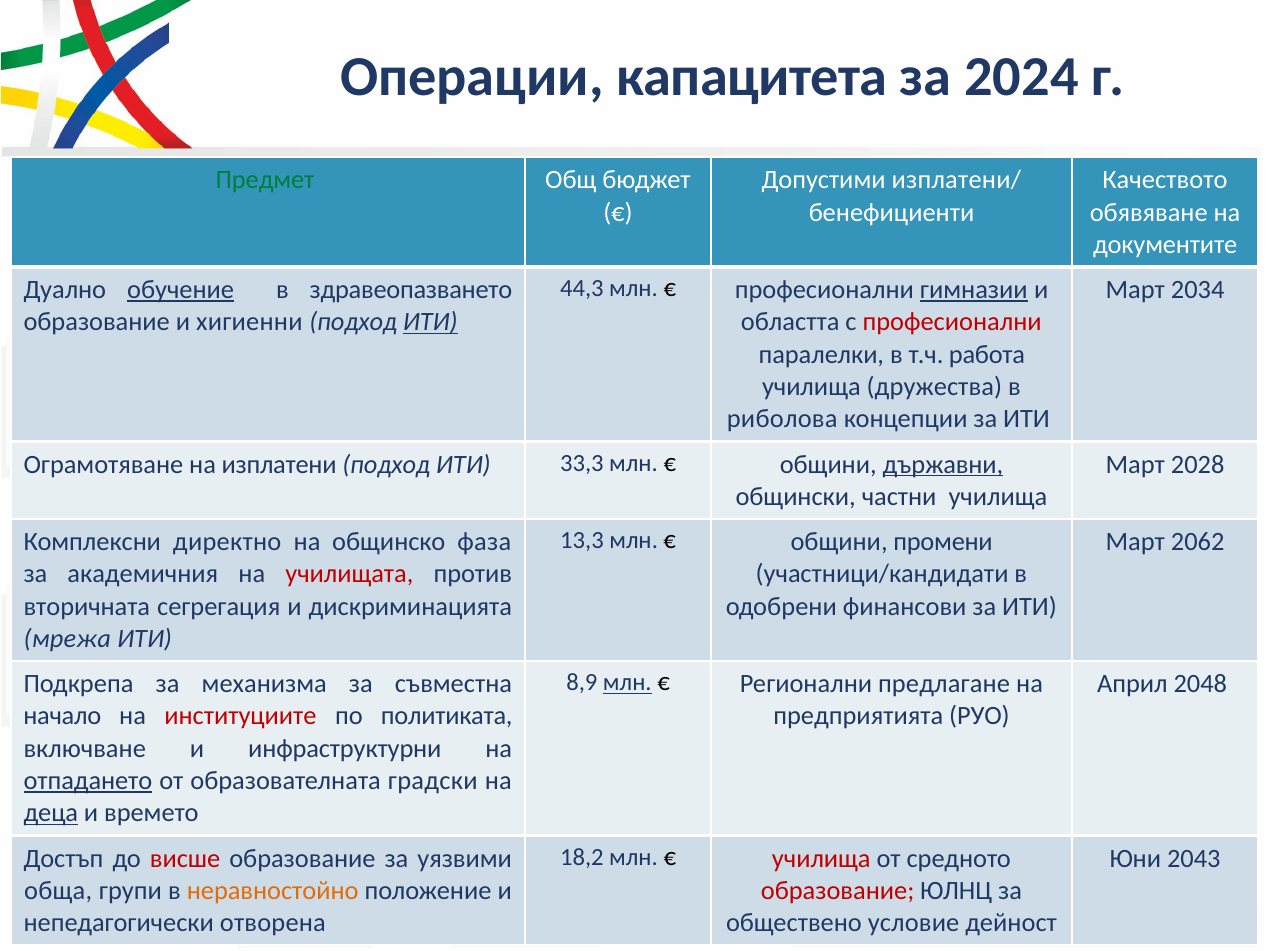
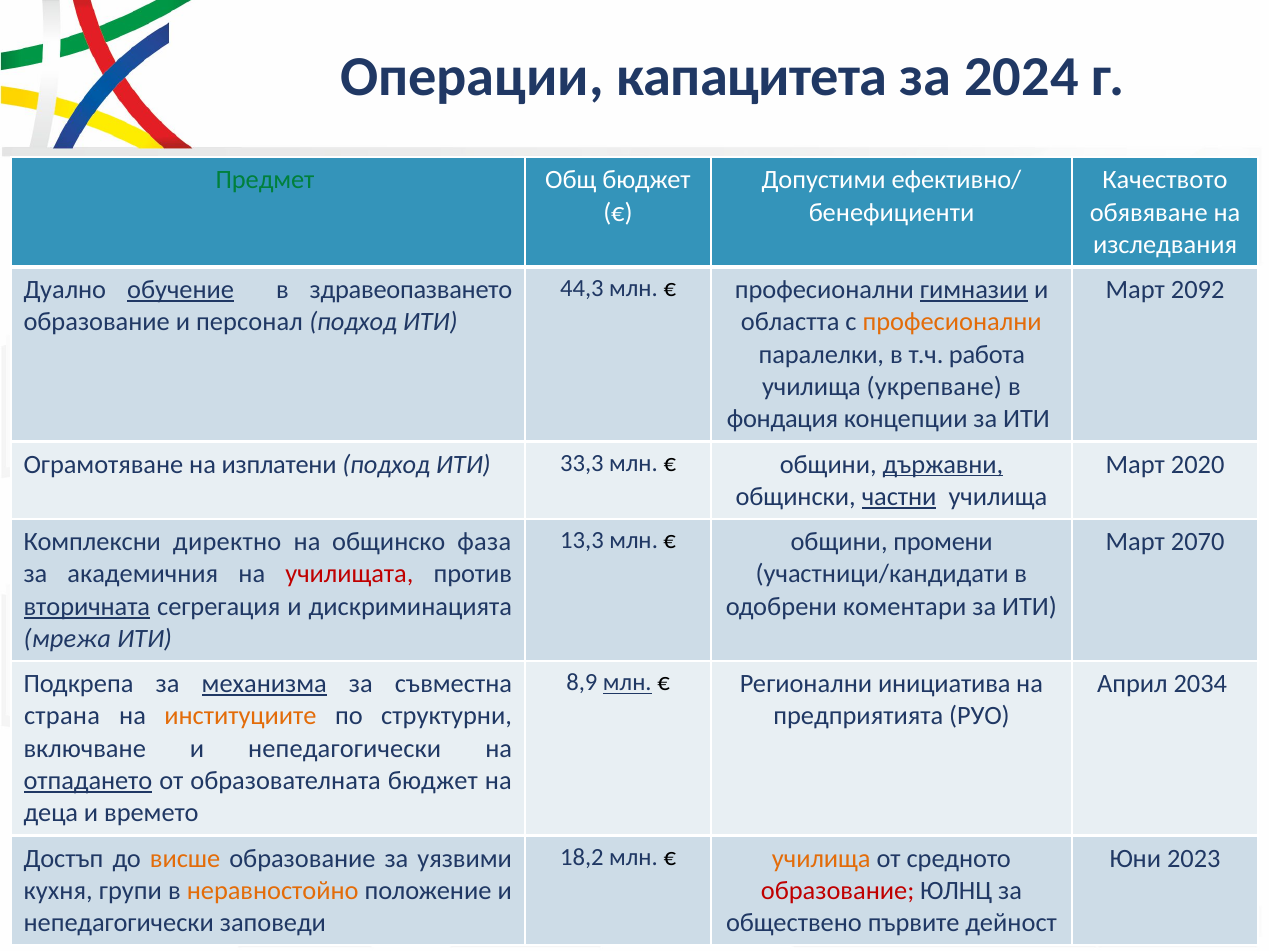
изплатени/: изплатени/ -> ефективно/
документите: документите -> изследвания
2034: 2034 -> 2092
хигиенни: хигиенни -> персонал
ИТИ at (430, 322) underline: present -> none
професионални at (952, 322) colour: red -> orange
дружества: дружества -> укрепване
риболова: риболова -> фондация
2028: 2028 -> 2020
частни underline: none -> present
2062: 2062 -> 2070
вторичната underline: none -> present
финансови: финансови -> коментари
предлагане: предлагане -> инициатива
механизма underline: none -> present
2048: 2048 -> 2034
начало: начало -> страна
институциите colour: red -> orange
политиката: политиката -> структурни
включване и инфраструктурни: инфраструктурни -> непедагогически
образователната градски: градски -> бюджет
деца underline: present -> none
училища at (821, 859) colour: red -> orange
висше colour: red -> orange
2043: 2043 -> 2023
обща: обща -> кухня
отворена: отворена -> заповеди
условие: условие -> първите
